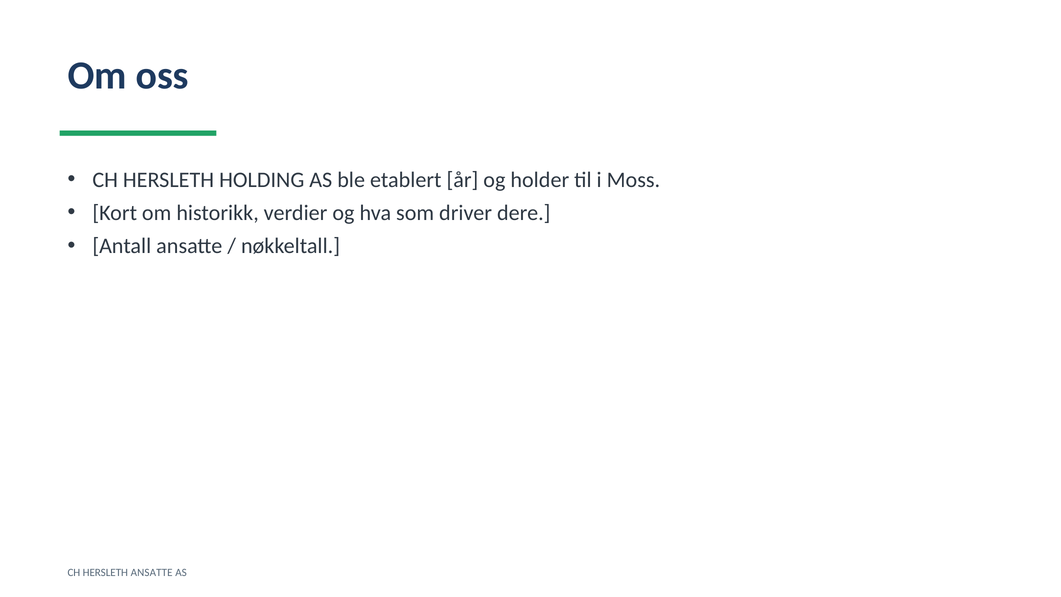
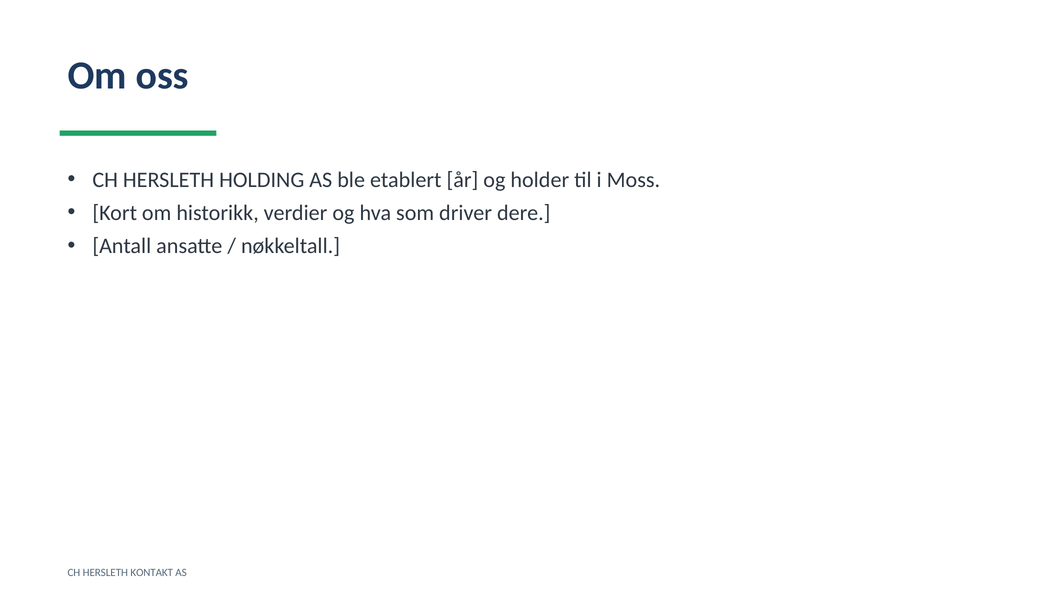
HERSLETH ANSATTE: ANSATTE -> KONTAKT
